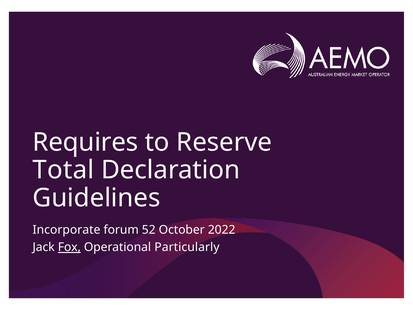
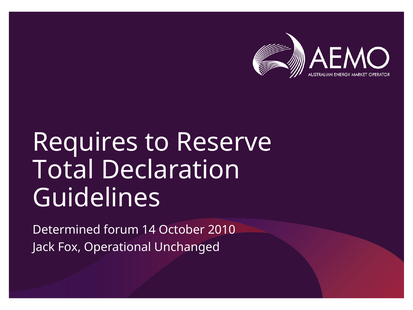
Incorporate: Incorporate -> Determined
52: 52 -> 14
2022: 2022 -> 2010
Fox underline: present -> none
Particularly: Particularly -> Unchanged
